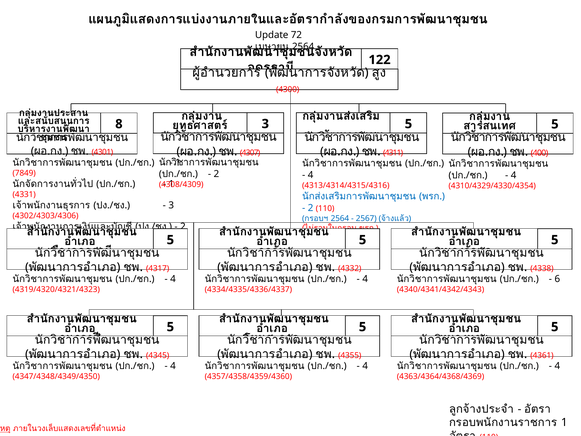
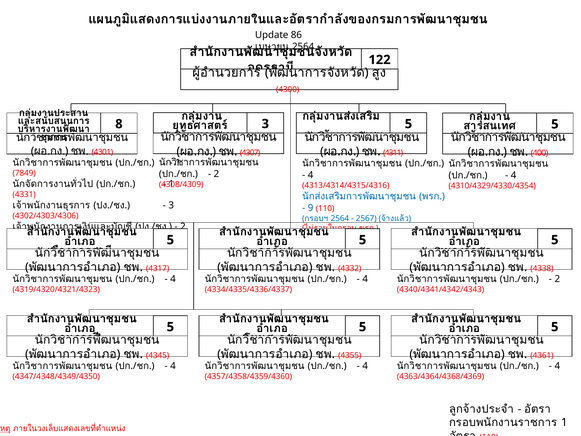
72: 72 -> 86
2 at (311, 208): 2 -> 9
6 at (557, 279): 6 -> 2
